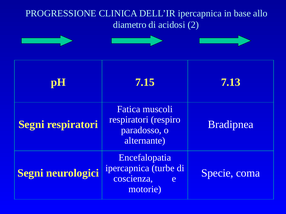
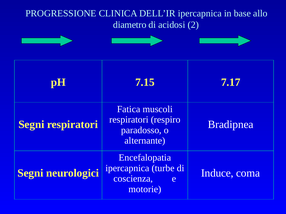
7.13: 7.13 -> 7.17
Specie: Specie -> Induce
